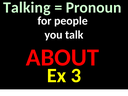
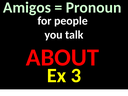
Talking: Talking -> Amigos
